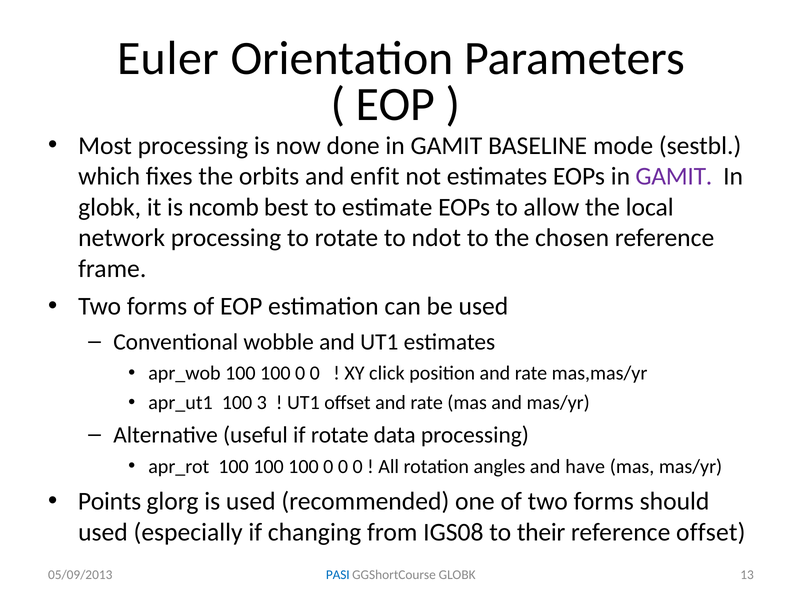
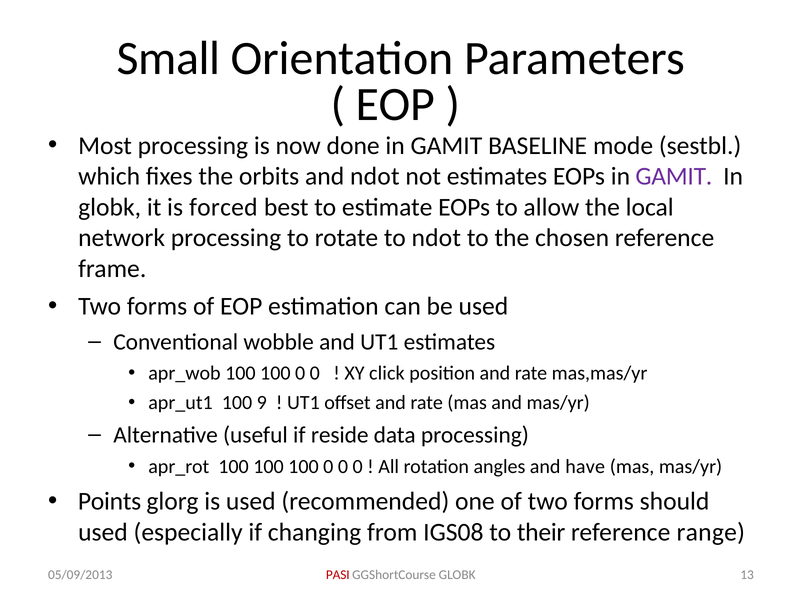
Euler: Euler -> Small
and enfit: enfit -> ndot
ncomb: ncomb -> forced
3: 3 -> 9
if rotate: rotate -> reside
reference offset: offset -> range
PASI colour: blue -> red
